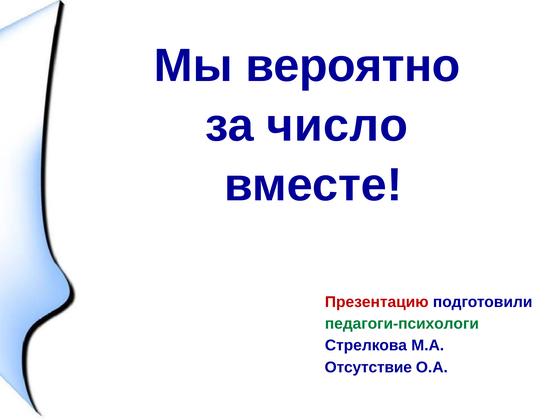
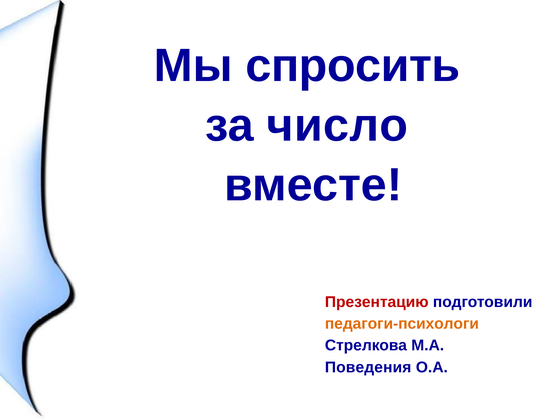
вероятно: вероятно -> спросить
педагоги-психологи colour: green -> orange
Отсутствие: Отсутствие -> Поведения
